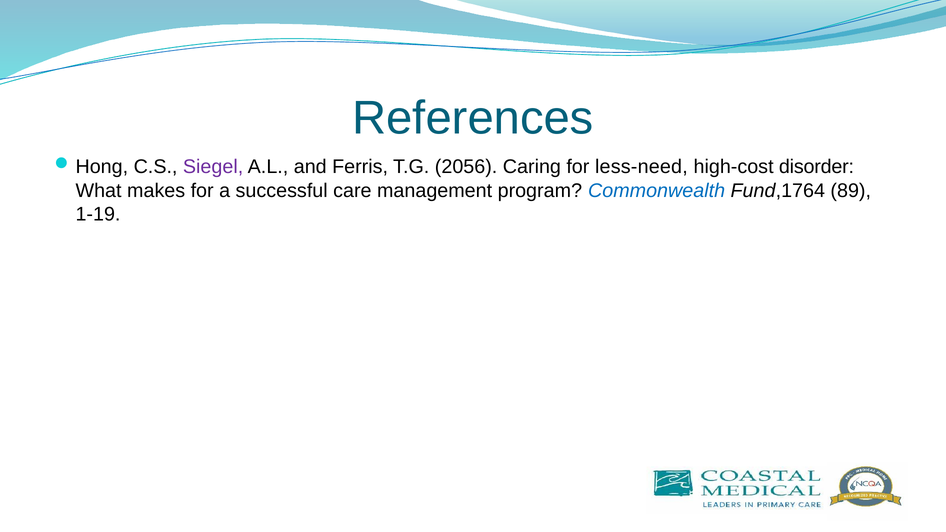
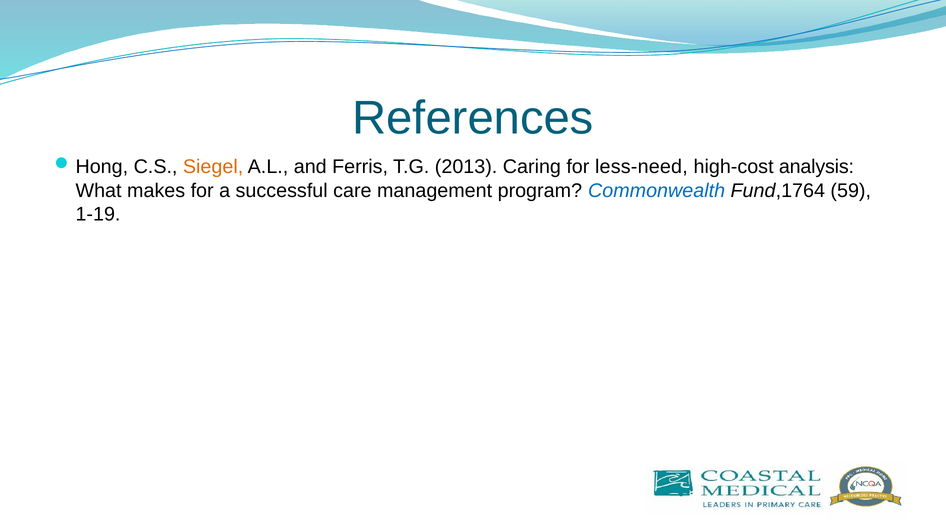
Siegel colour: purple -> orange
2056: 2056 -> 2013
disorder: disorder -> analysis
89: 89 -> 59
